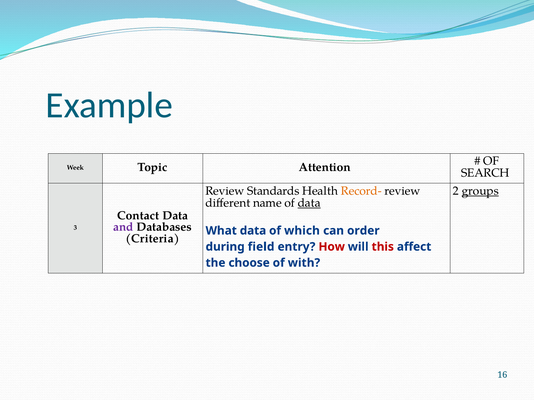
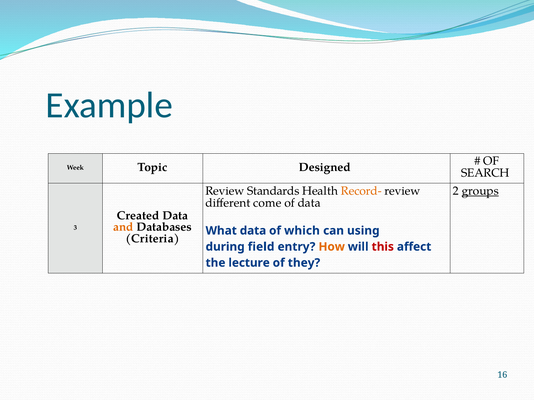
Attention: Attention -> Designed
name: name -> come
data at (309, 203) underline: present -> none
Contact: Contact -> Created
and colour: purple -> orange
order: order -> using
How colour: red -> orange
choose: choose -> lecture
with: with -> they
